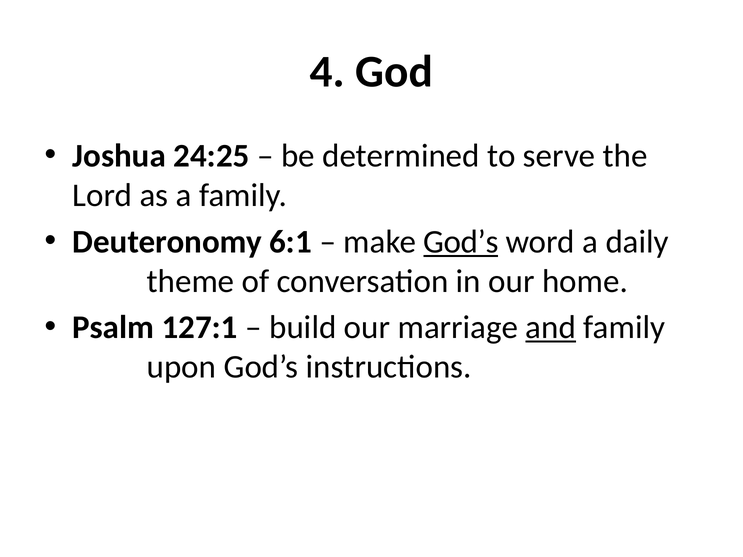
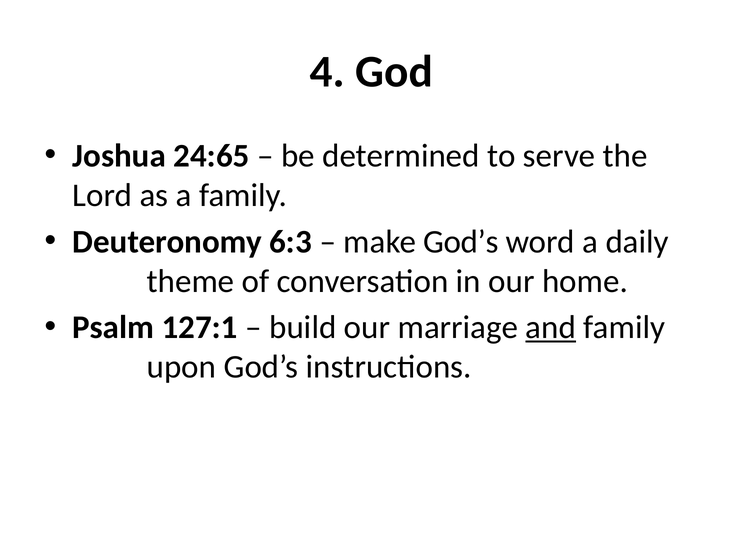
24:25: 24:25 -> 24:65
6:1: 6:1 -> 6:3
God’s at (461, 242) underline: present -> none
